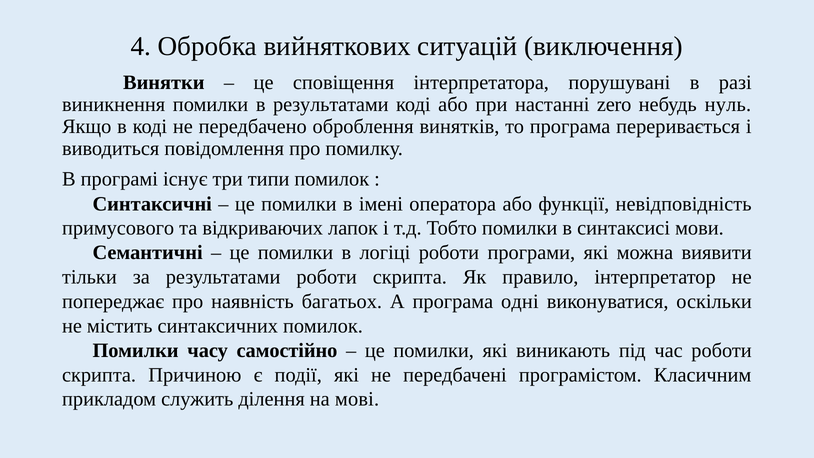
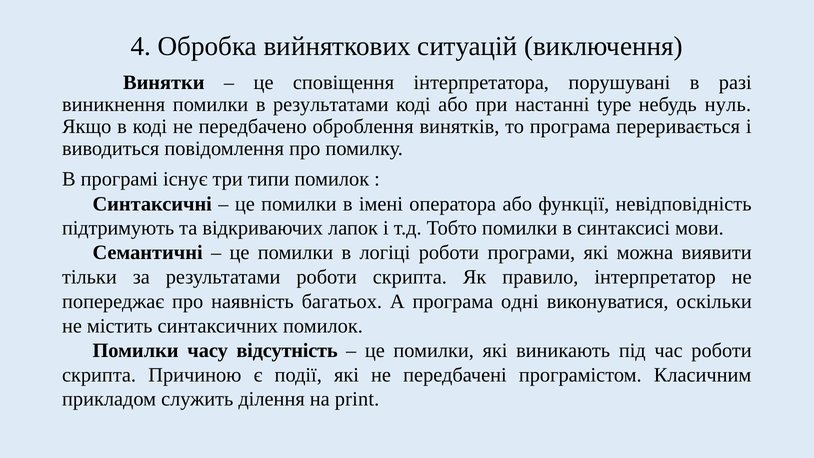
zero: zero -> type
примусового: примусового -> підтримують
самостійно: самостійно -> відсутність
мові: мові -> print
